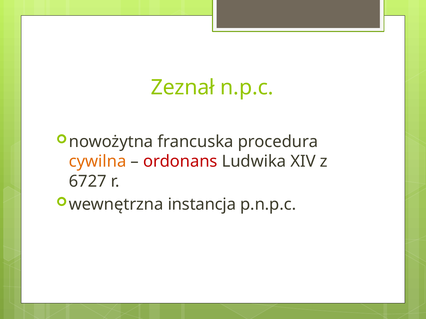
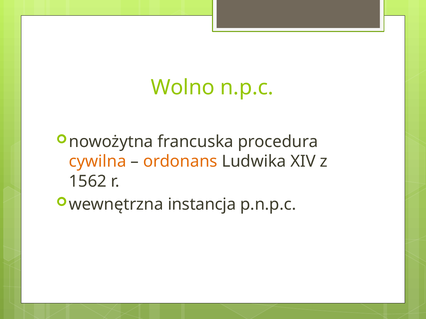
Zeznał: Zeznał -> Wolno
ordonans colour: red -> orange
6727: 6727 -> 1562
